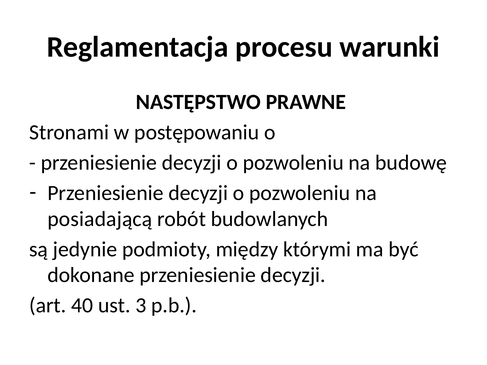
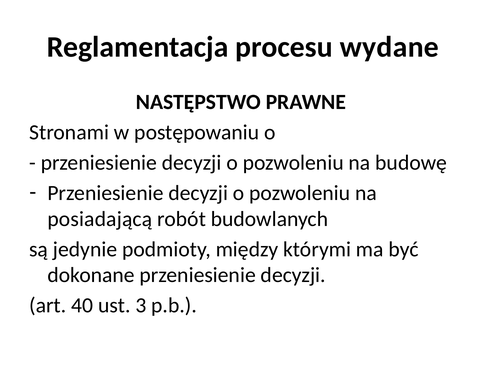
warunki: warunki -> wydane
